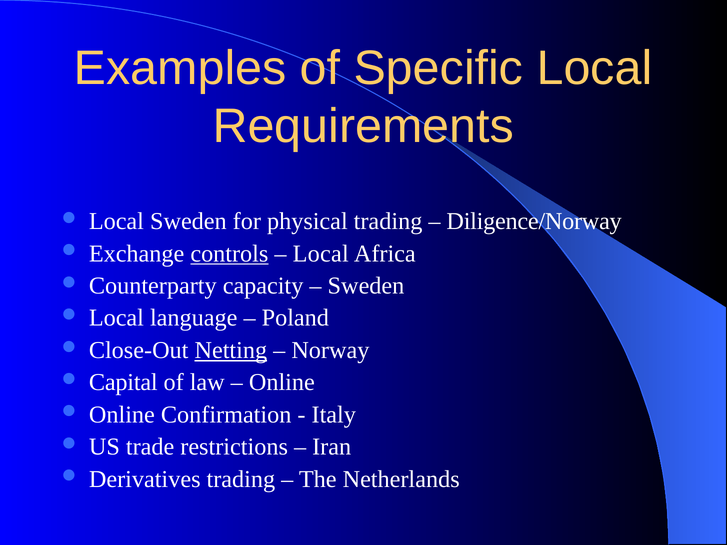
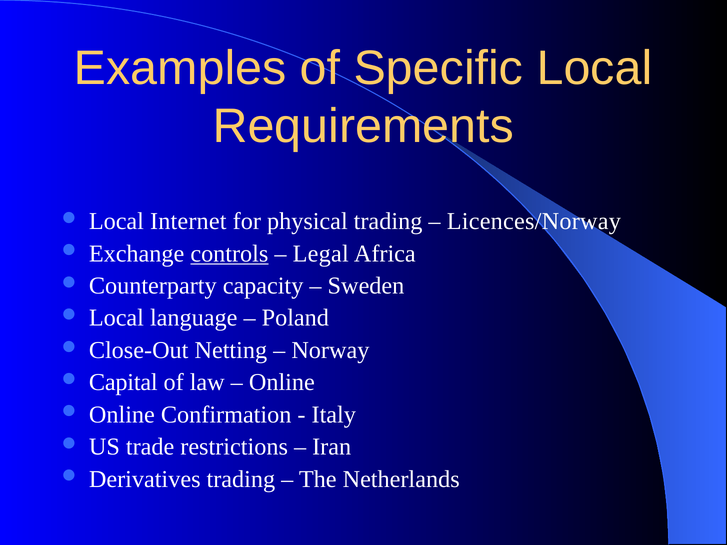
Local Sweden: Sweden -> Internet
Diligence/Norway: Diligence/Norway -> Licences/Norway
Local at (321, 254): Local -> Legal
Netting underline: present -> none
